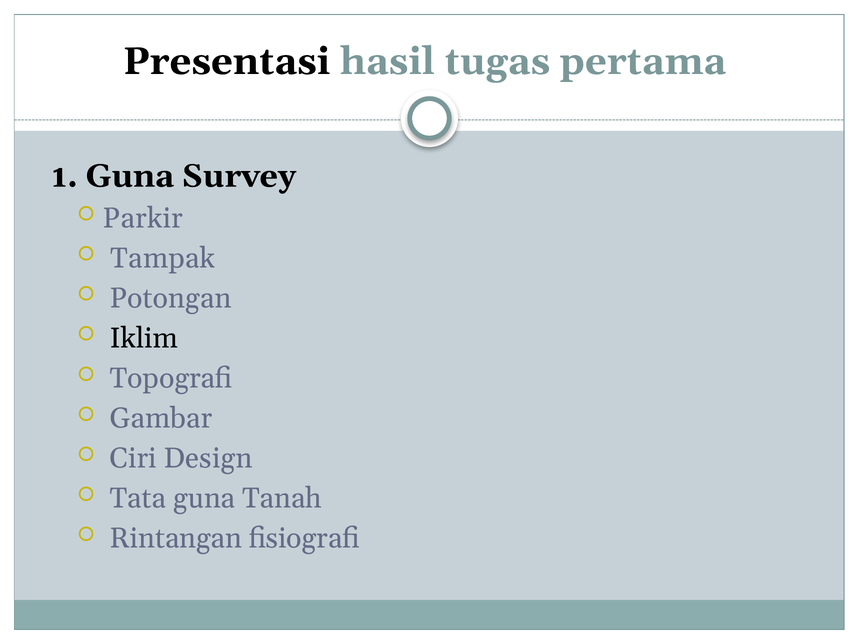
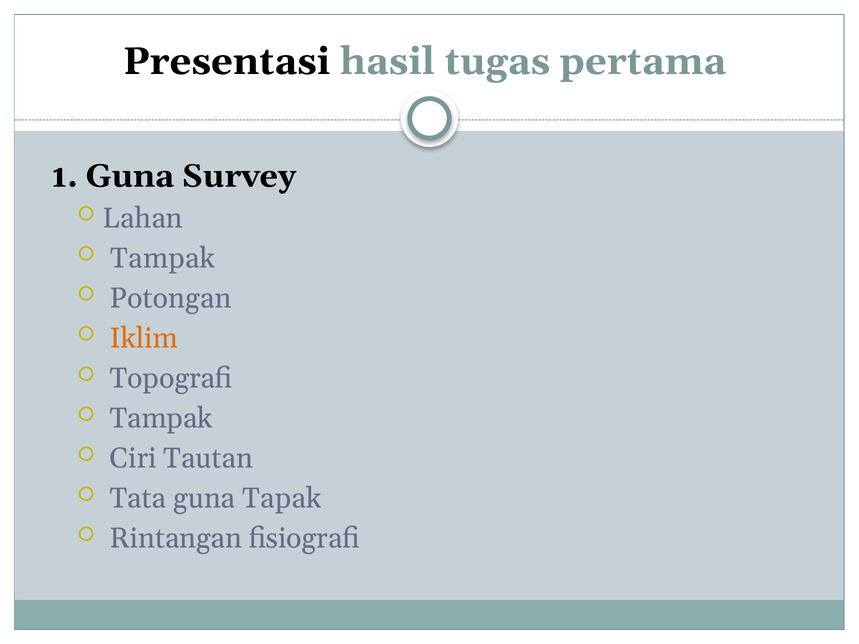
Parkir: Parkir -> Lahan
Iklim colour: black -> orange
Gambar at (161, 419): Gambar -> Tampak
Design: Design -> Tautan
Tanah: Tanah -> Tapak
